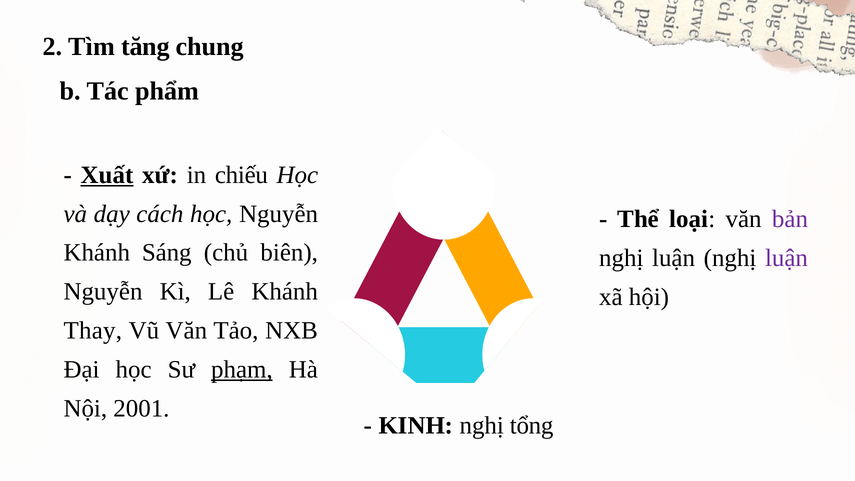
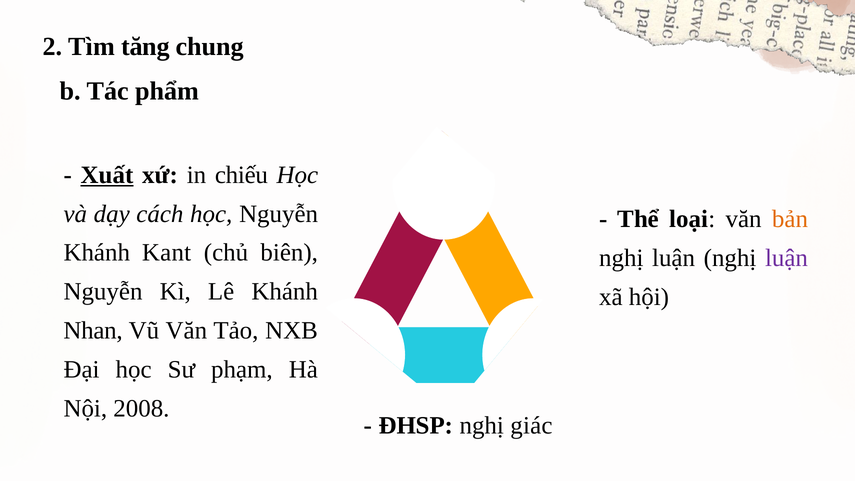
bản colour: purple -> orange
Sáng: Sáng -> Kant
Thay: Thay -> Nhan
phạm underline: present -> none
2001: 2001 -> 2008
KINH: KINH -> ĐHSP
tổng: tổng -> giác
